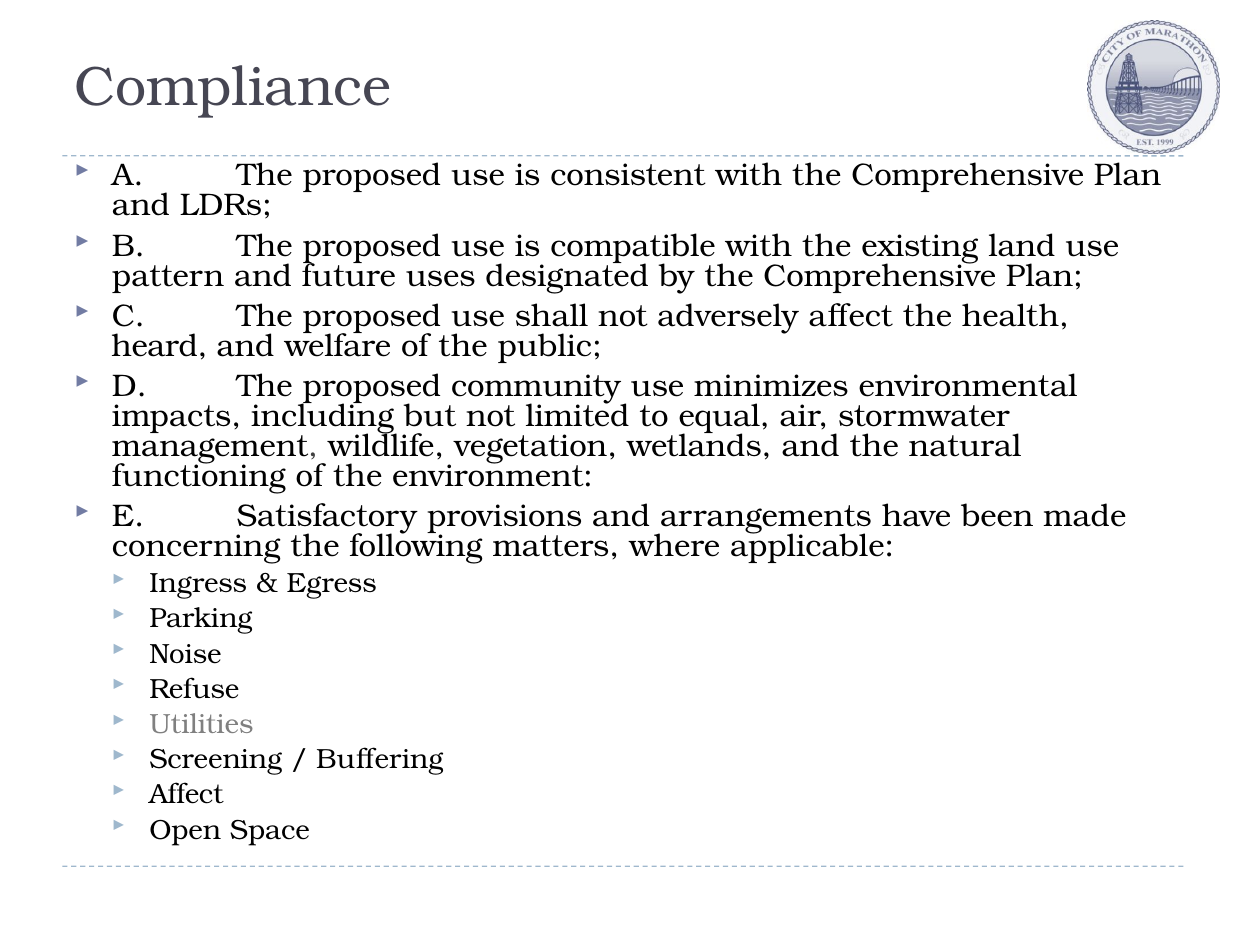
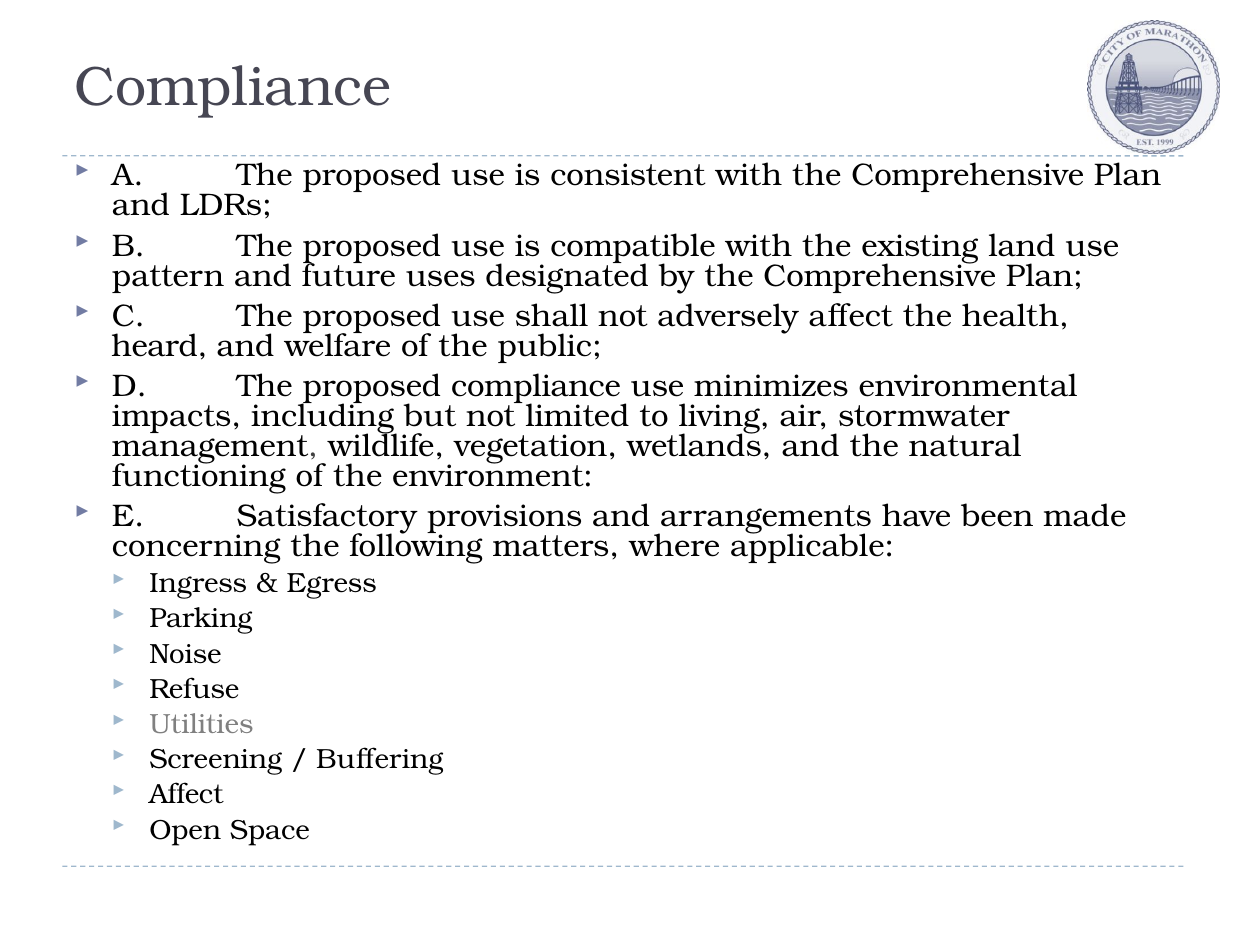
proposed community: community -> compliance
equal: equal -> living
